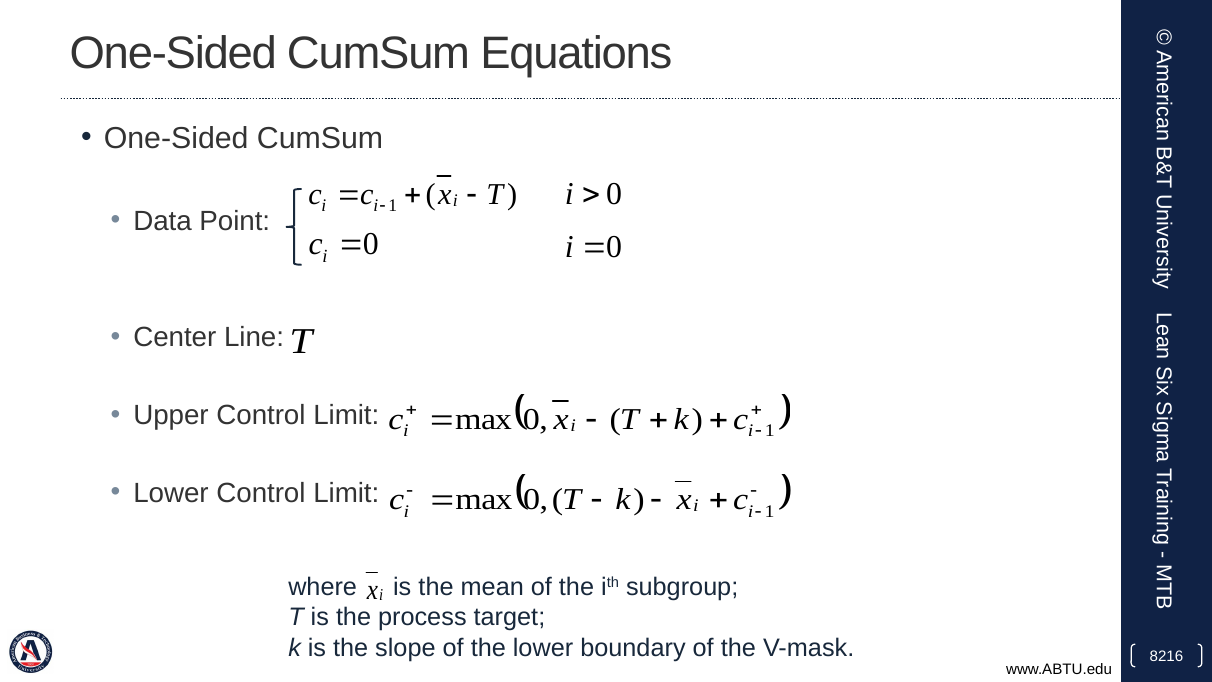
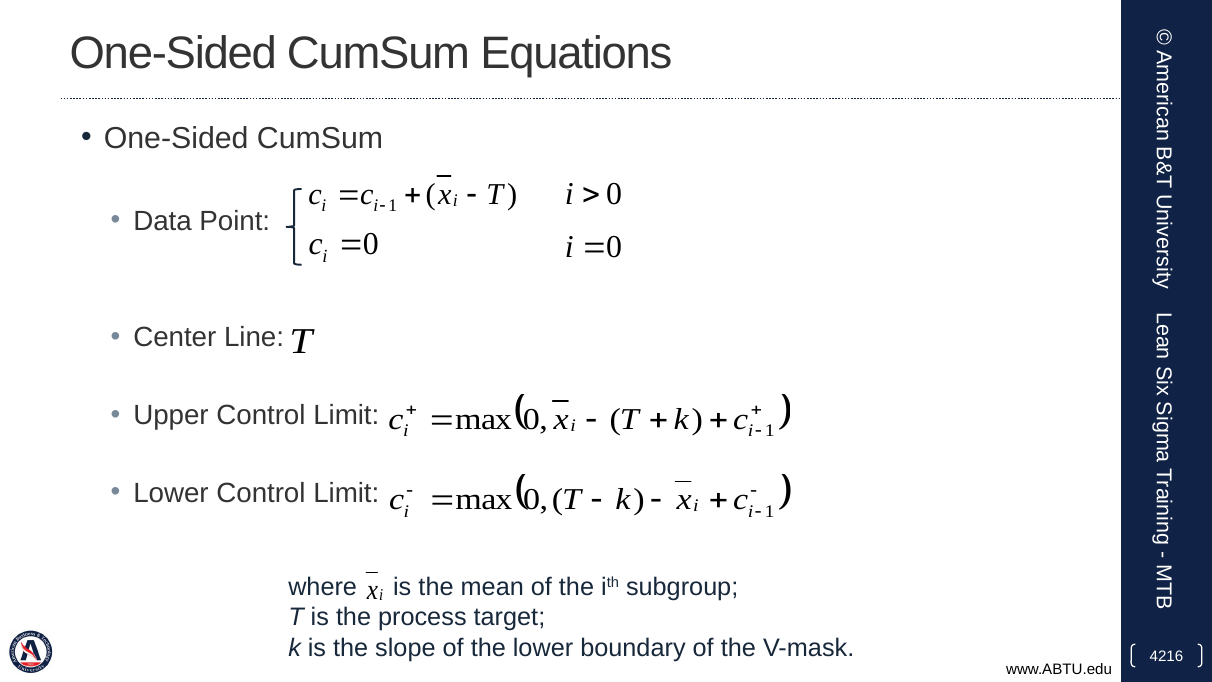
8216: 8216 -> 4216
